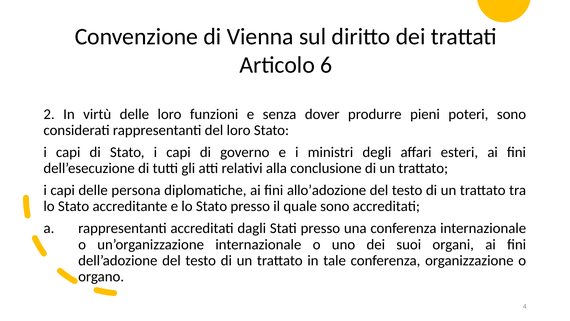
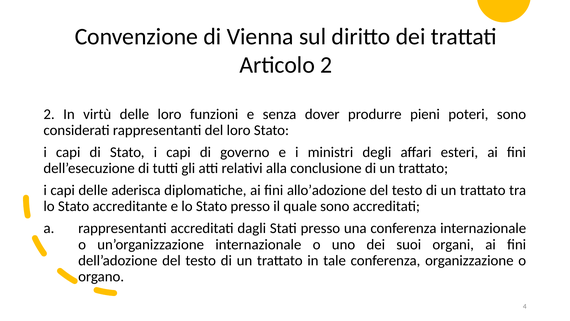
Articolo 6: 6 -> 2
persona: persona -> aderisca
